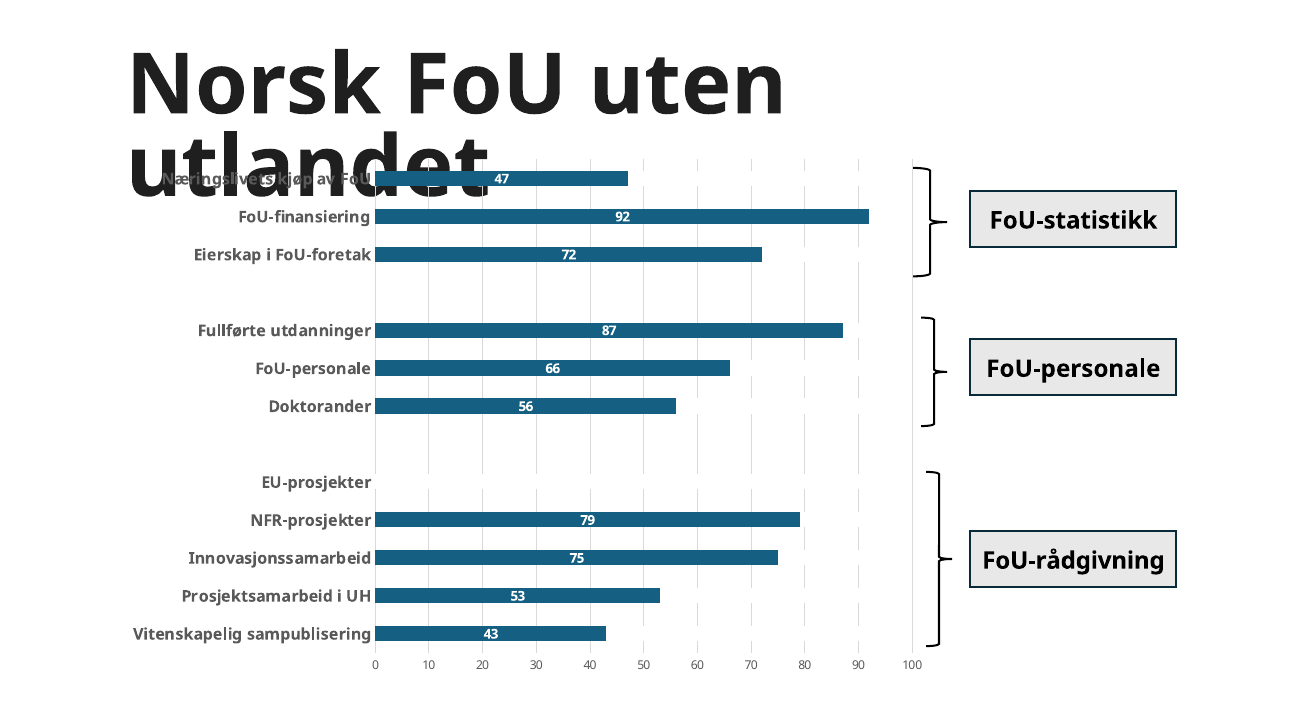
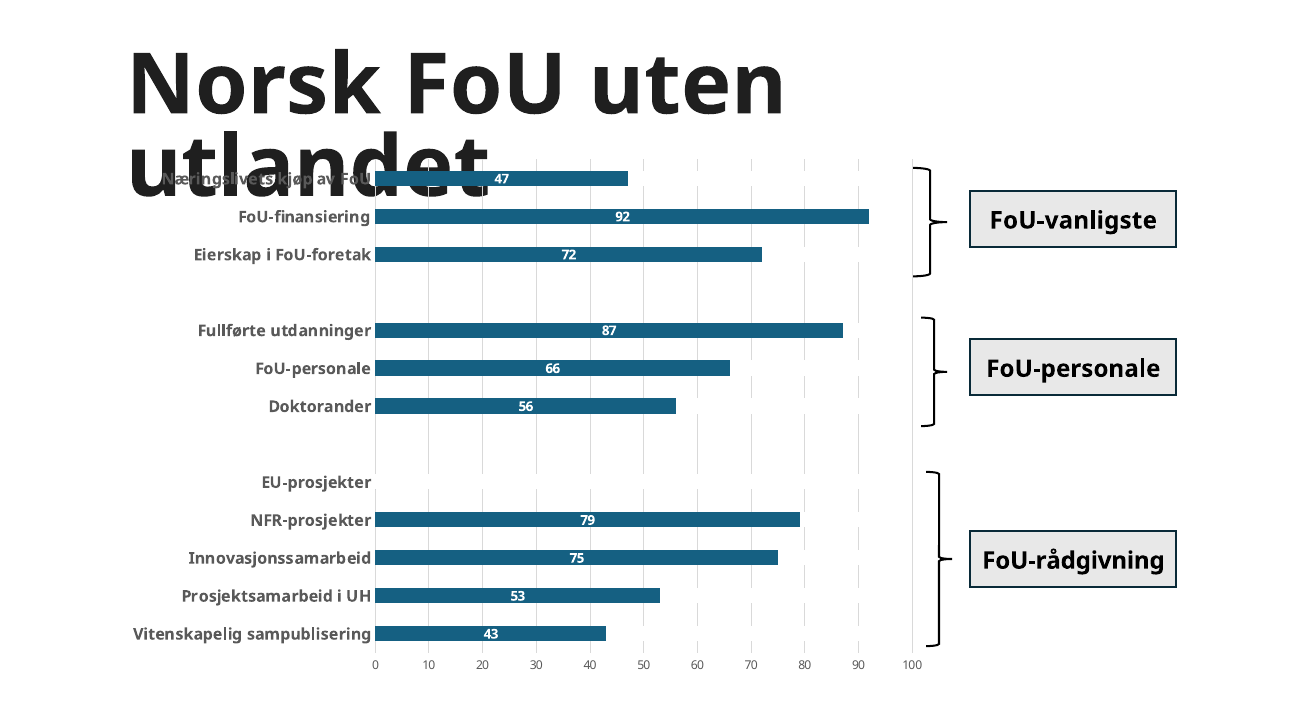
FoU-statistikk: FoU-statistikk -> FoU-vanligste
